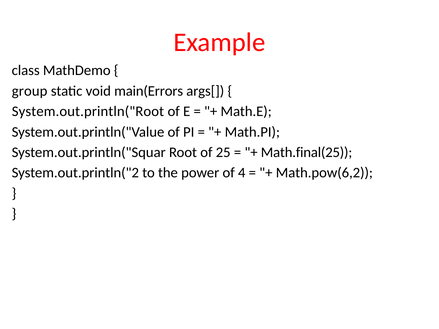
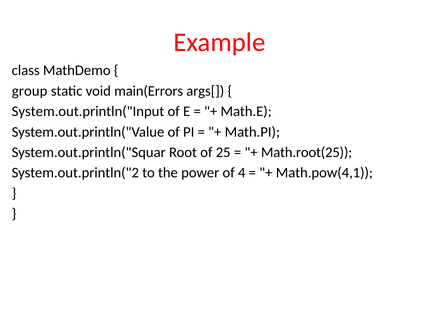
System.out.println("Root: System.out.println("Root -> System.out.println("Input
Math.final(25: Math.final(25 -> Math.root(25
Math.pow(6,2: Math.pow(6,2 -> Math.pow(4,1
